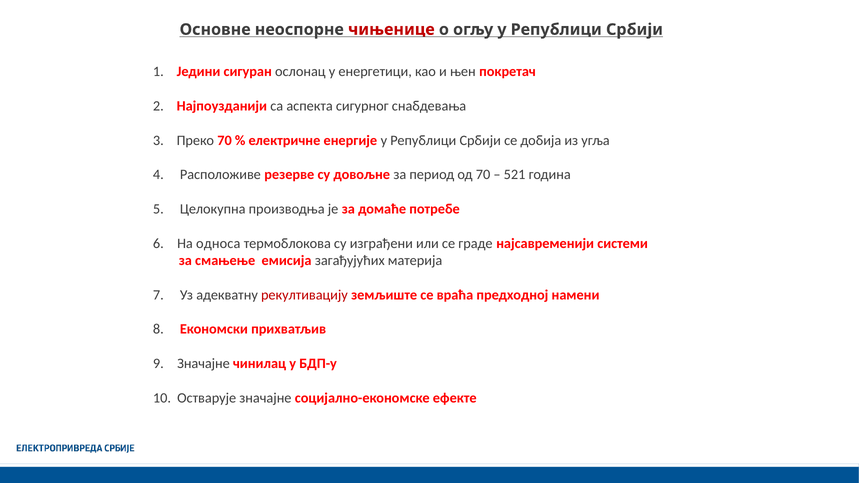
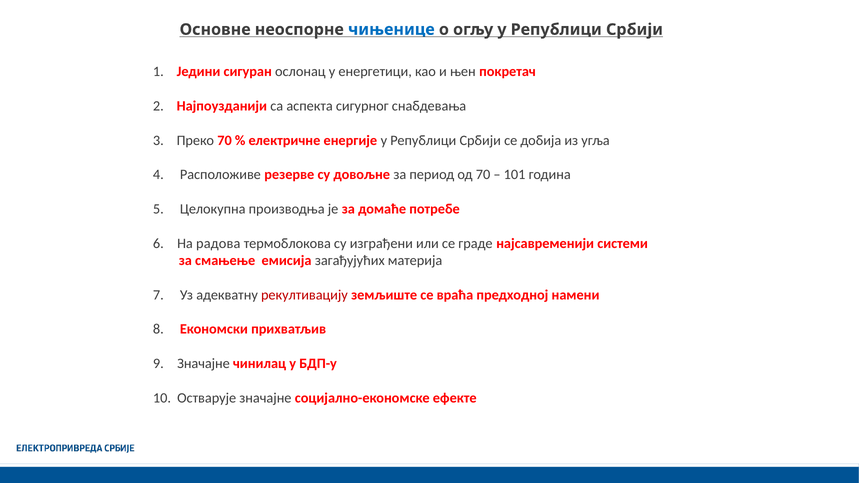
чињенице colour: red -> blue
521: 521 -> 101
односа: односа -> радова
